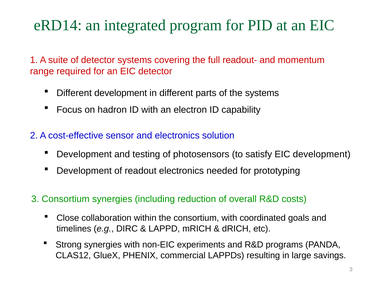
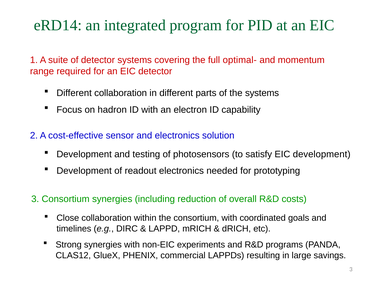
readout-: readout- -> optimal-
Different development: development -> collaboration
